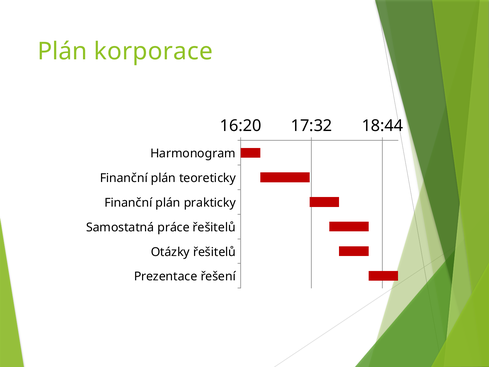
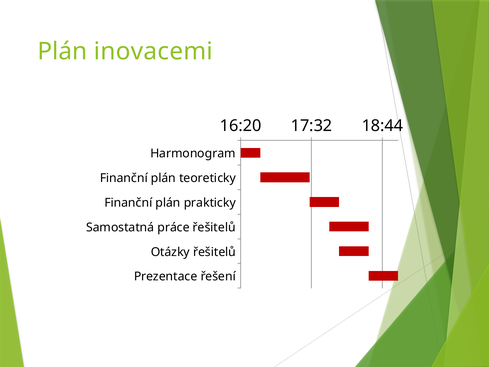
korporace: korporace -> inovacemi
